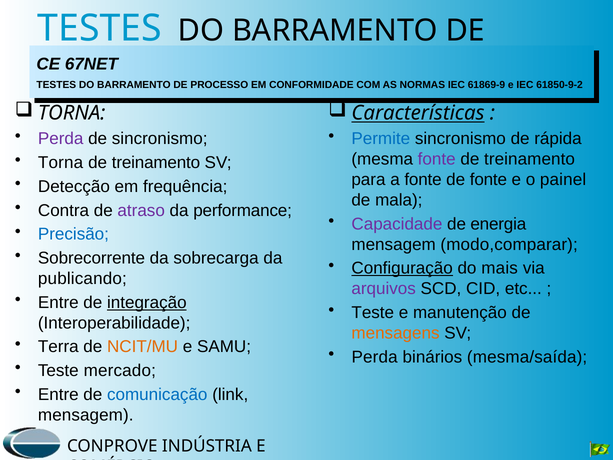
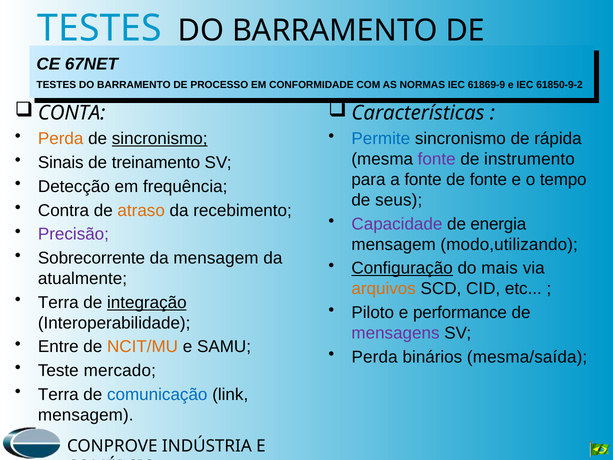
Características underline: present -> none
TORNA at (72, 113): TORNA -> CONTA
Perda at (61, 139) colour: purple -> orange
sincronismo at (160, 139) underline: none -> present
treinamento at (529, 159): treinamento -> instrumento
Torna at (61, 163): Torna -> Sinais
painel: painel -> tempo
mala: mala -> seus
atraso colour: purple -> orange
performance: performance -> recebimento
Precisão colour: blue -> purple
modo,comparar: modo,comparar -> modo,utilizando
da sobrecarga: sobrecarga -> mensagem
publicando: publicando -> atualmente
arquivos colour: purple -> orange
Entre at (58, 302): Entre -> Terra
Teste at (373, 312): Teste -> Piloto
manutenção: manutenção -> performance
mensagens colour: orange -> purple
Terra: Terra -> Entre
Entre at (58, 394): Entre -> Terra
